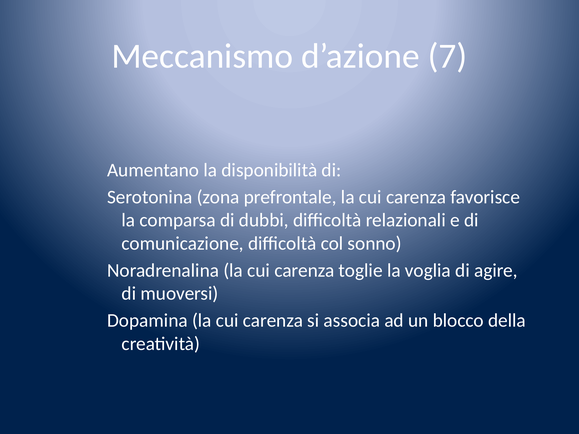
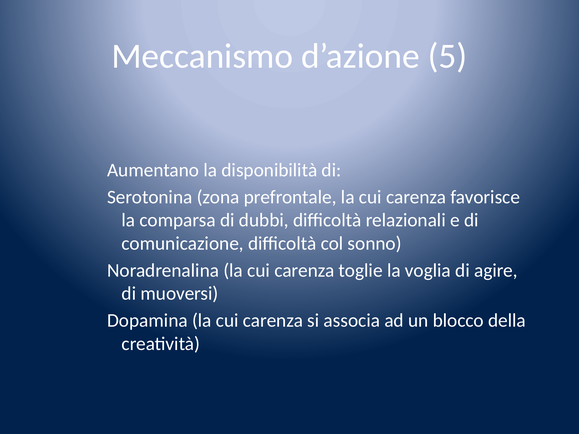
7: 7 -> 5
